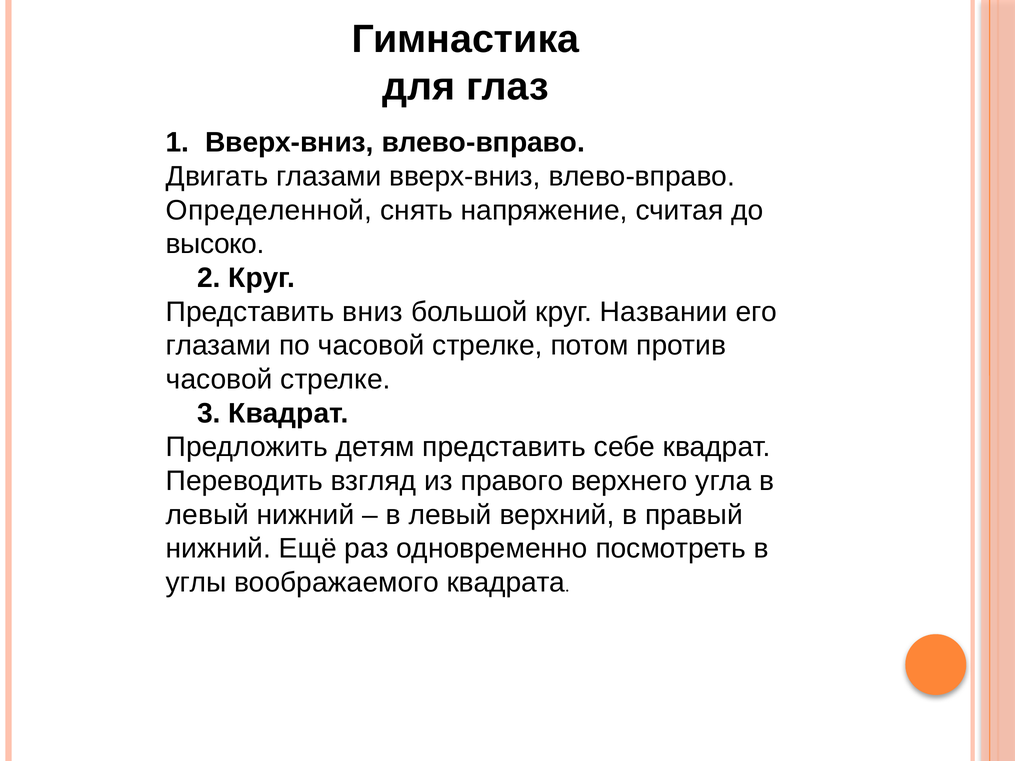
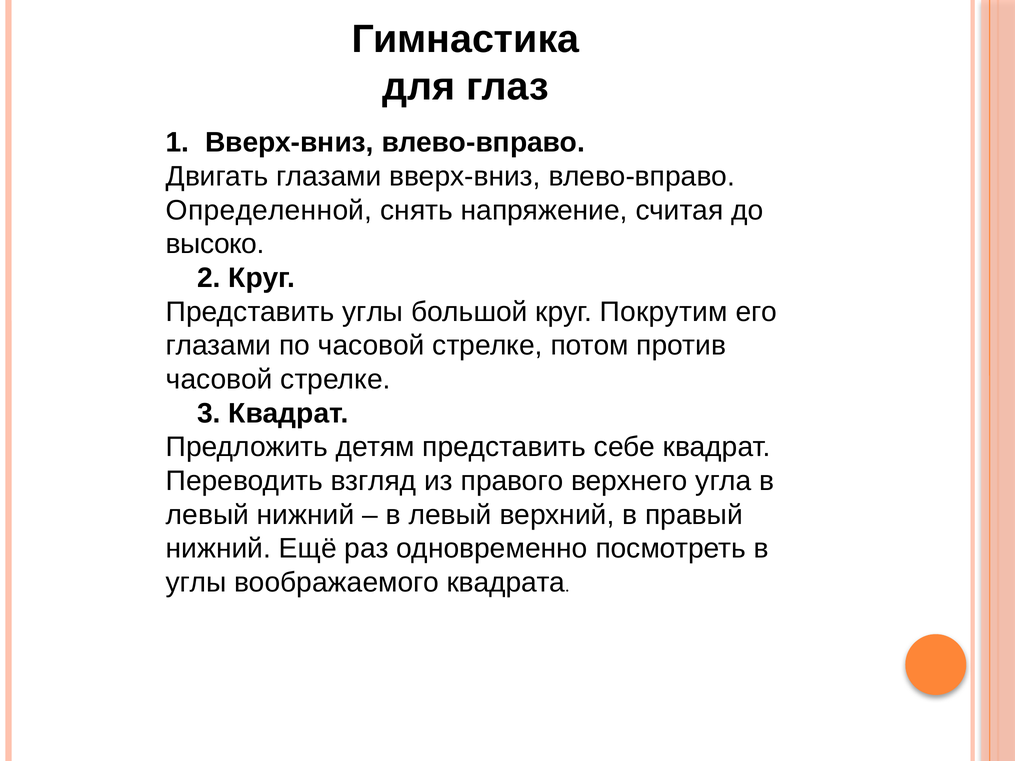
Представить вниз: вниз -> углы
Названии: Названии -> Покрутим
